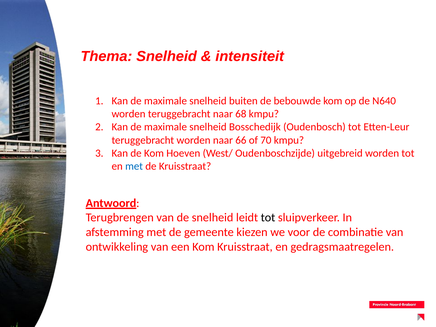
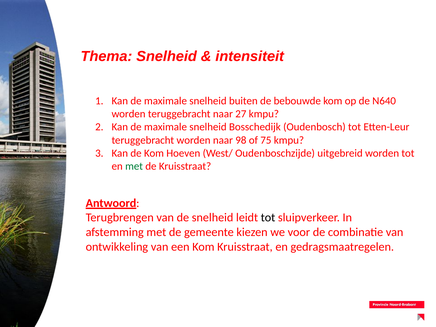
68: 68 -> 27
66: 66 -> 98
70: 70 -> 75
met at (134, 166) colour: blue -> green
